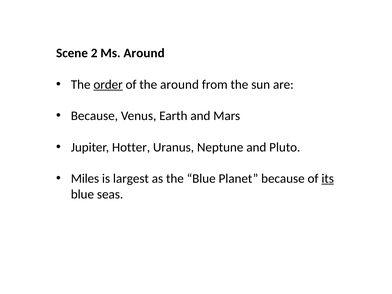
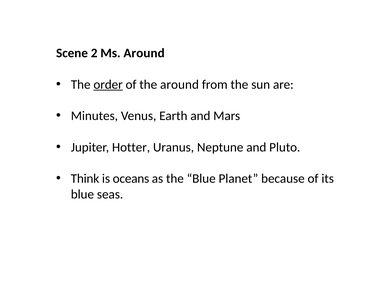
Because at (94, 116): Because -> Minutes
Miles: Miles -> Think
largest: largest -> oceans
its underline: present -> none
